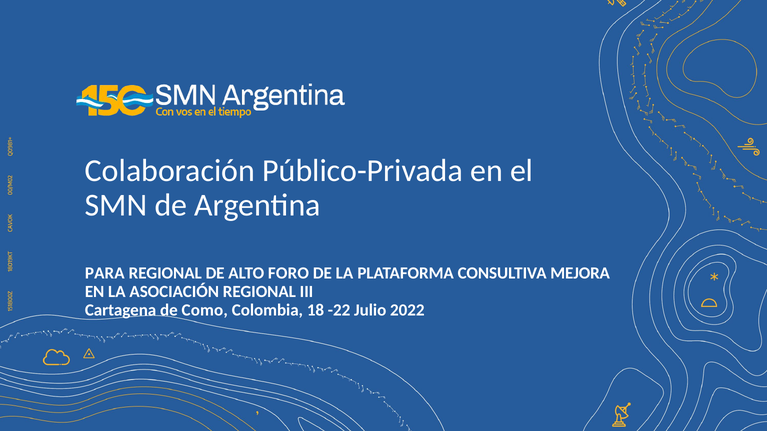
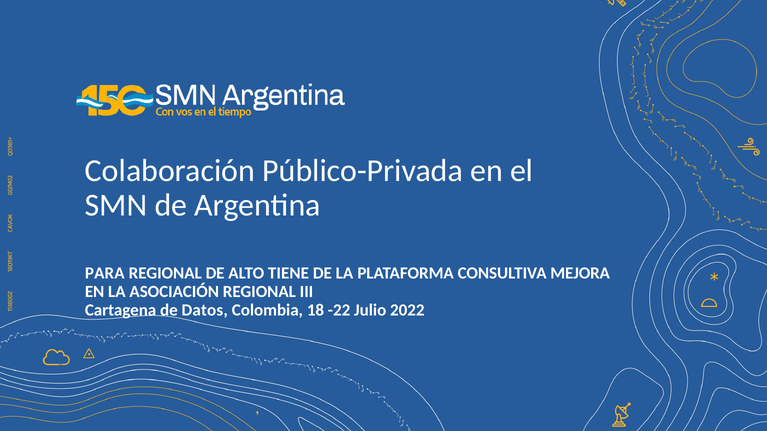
FORO: FORO -> TIENE
Como: Como -> Datos
